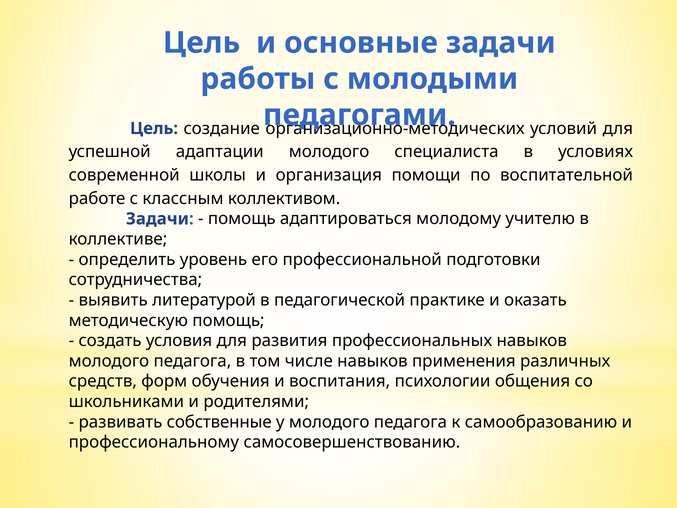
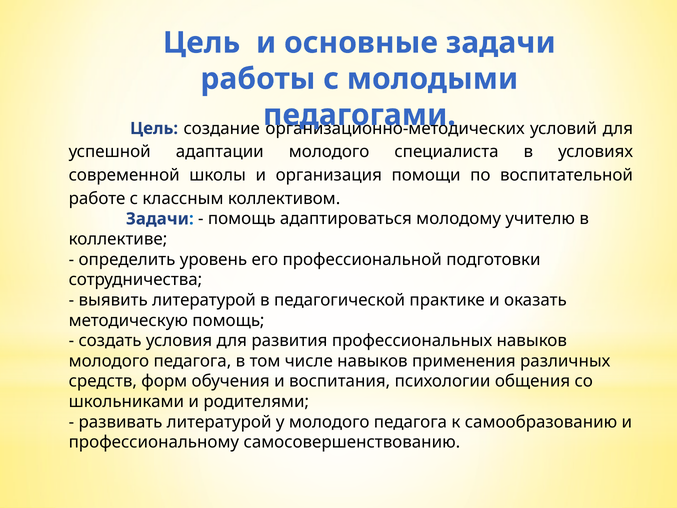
развивать собственные: собственные -> литературой
